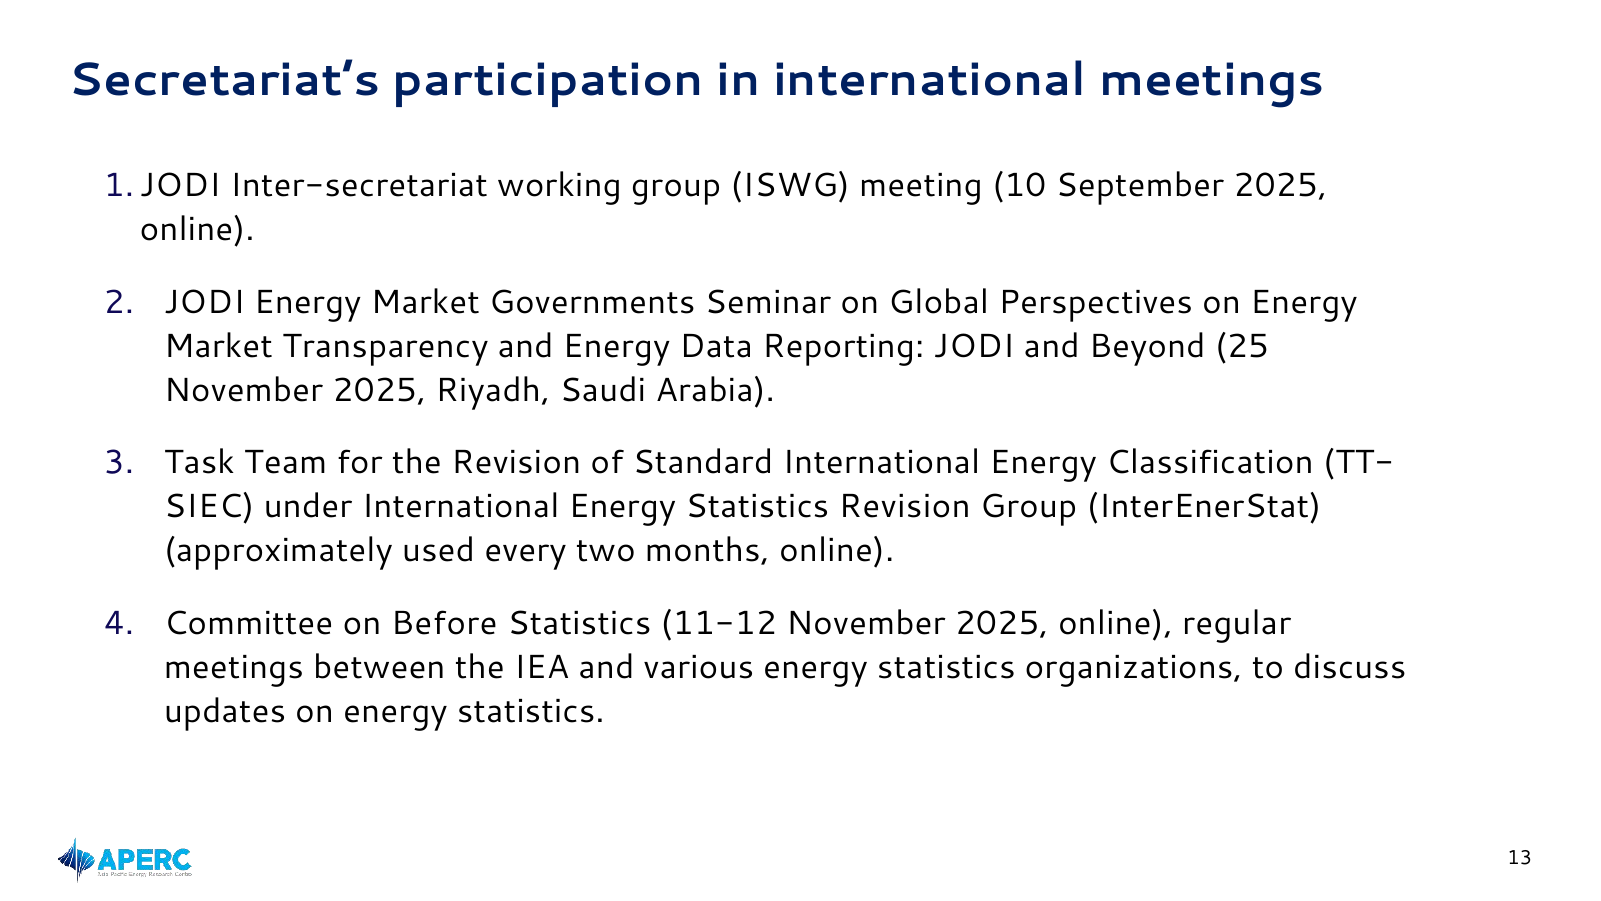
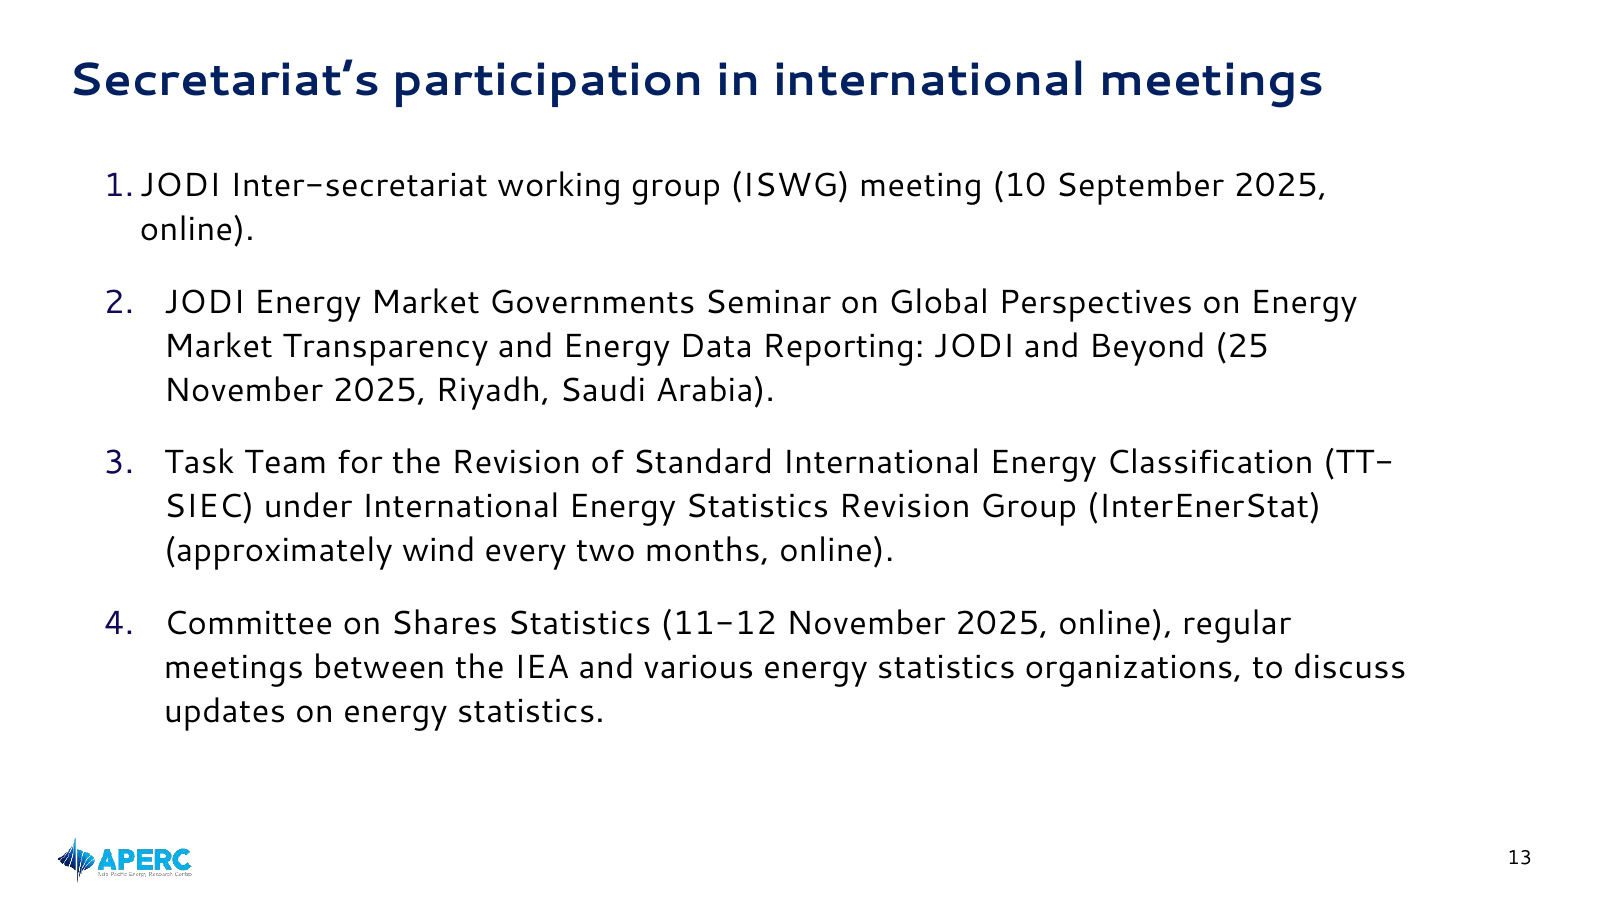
used: used -> wind
Before: Before -> Shares
